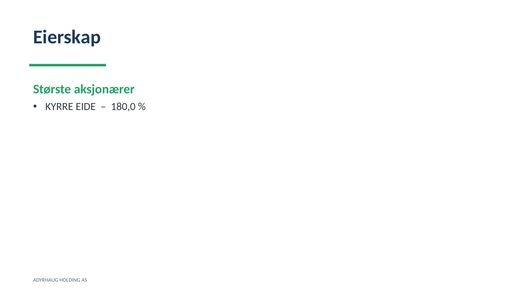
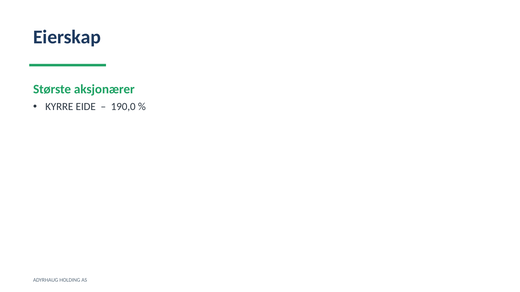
180,0: 180,0 -> 190,0
